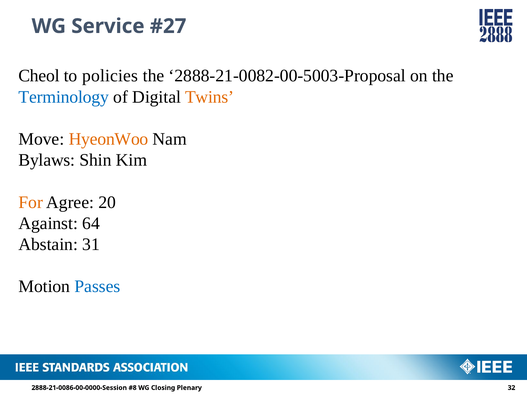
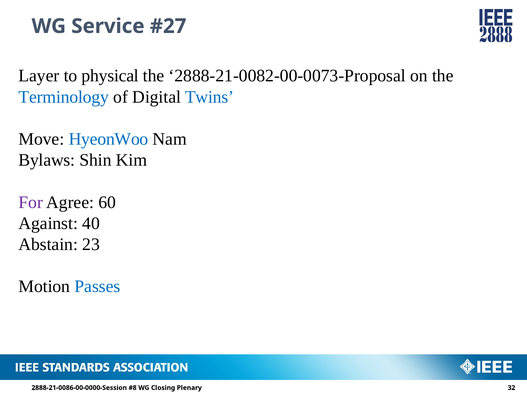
Cheol: Cheol -> Layer
policies: policies -> physical
2888-21-0082-00-5003-Proposal: 2888-21-0082-00-5003-Proposal -> 2888-21-0082-00-0073-Proposal
Twins colour: orange -> blue
HyeonWoo colour: orange -> blue
For colour: orange -> purple
20: 20 -> 60
64: 64 -> 40
31: 31 -> 23
